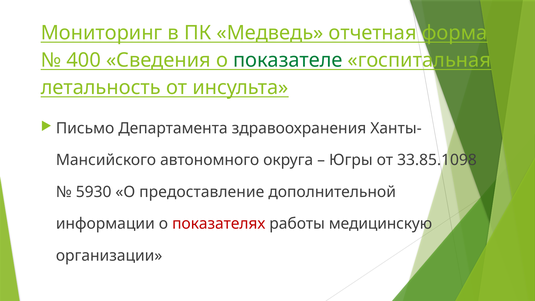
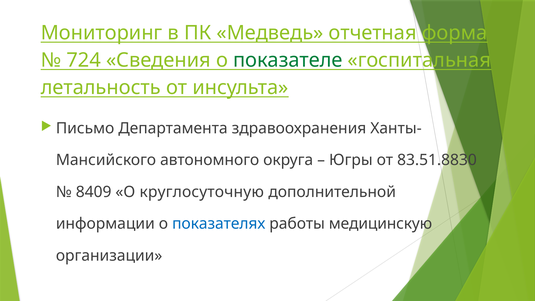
400: 400 -> 724
33.85.1098: 33.85.1098 -> 83.51.8830
5930: 5930 -> 8409
предоставление: предоставление -> круглосуточную
показателях colour: red -> blue
